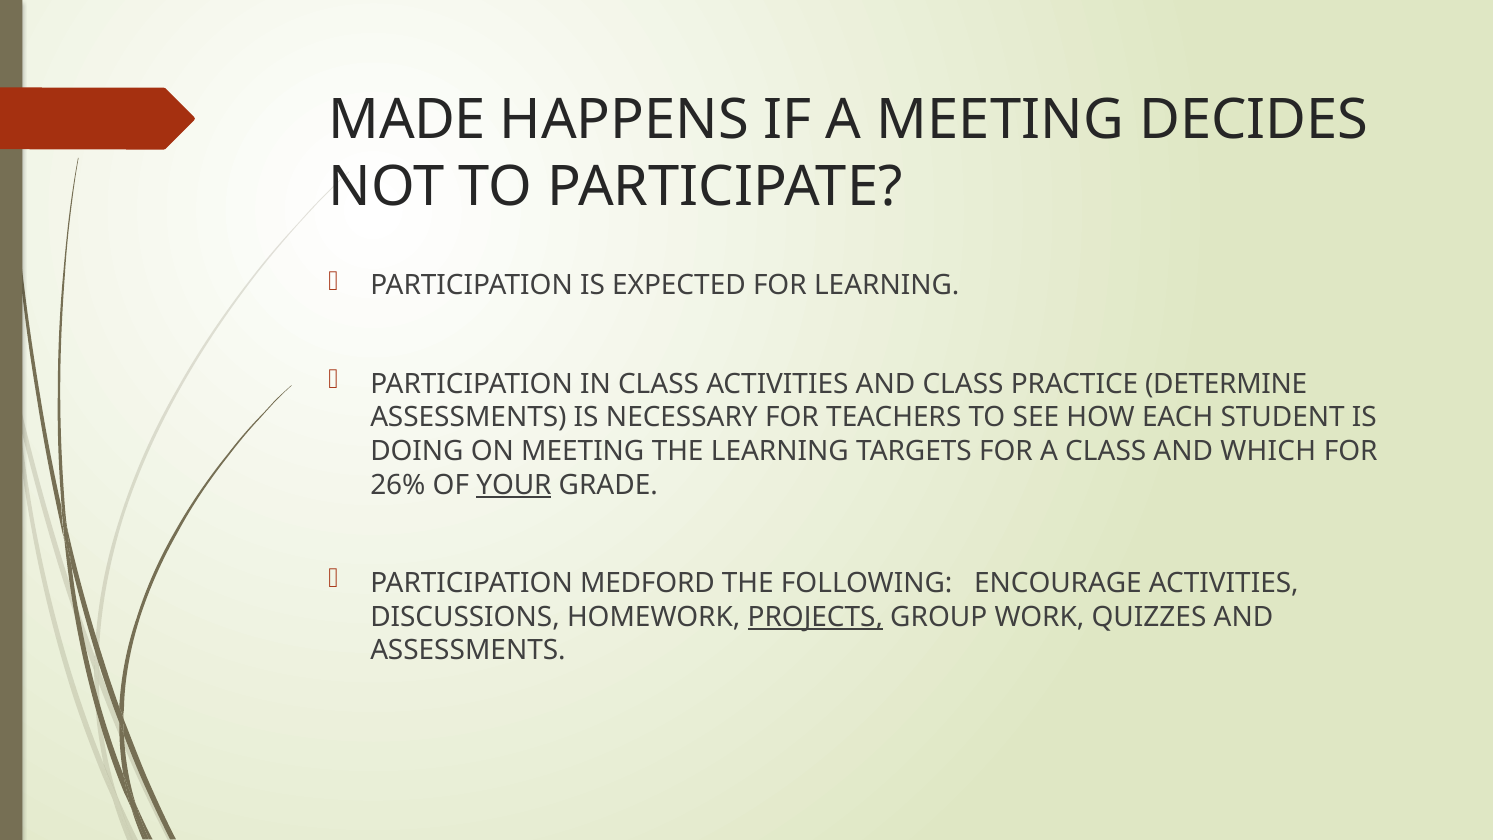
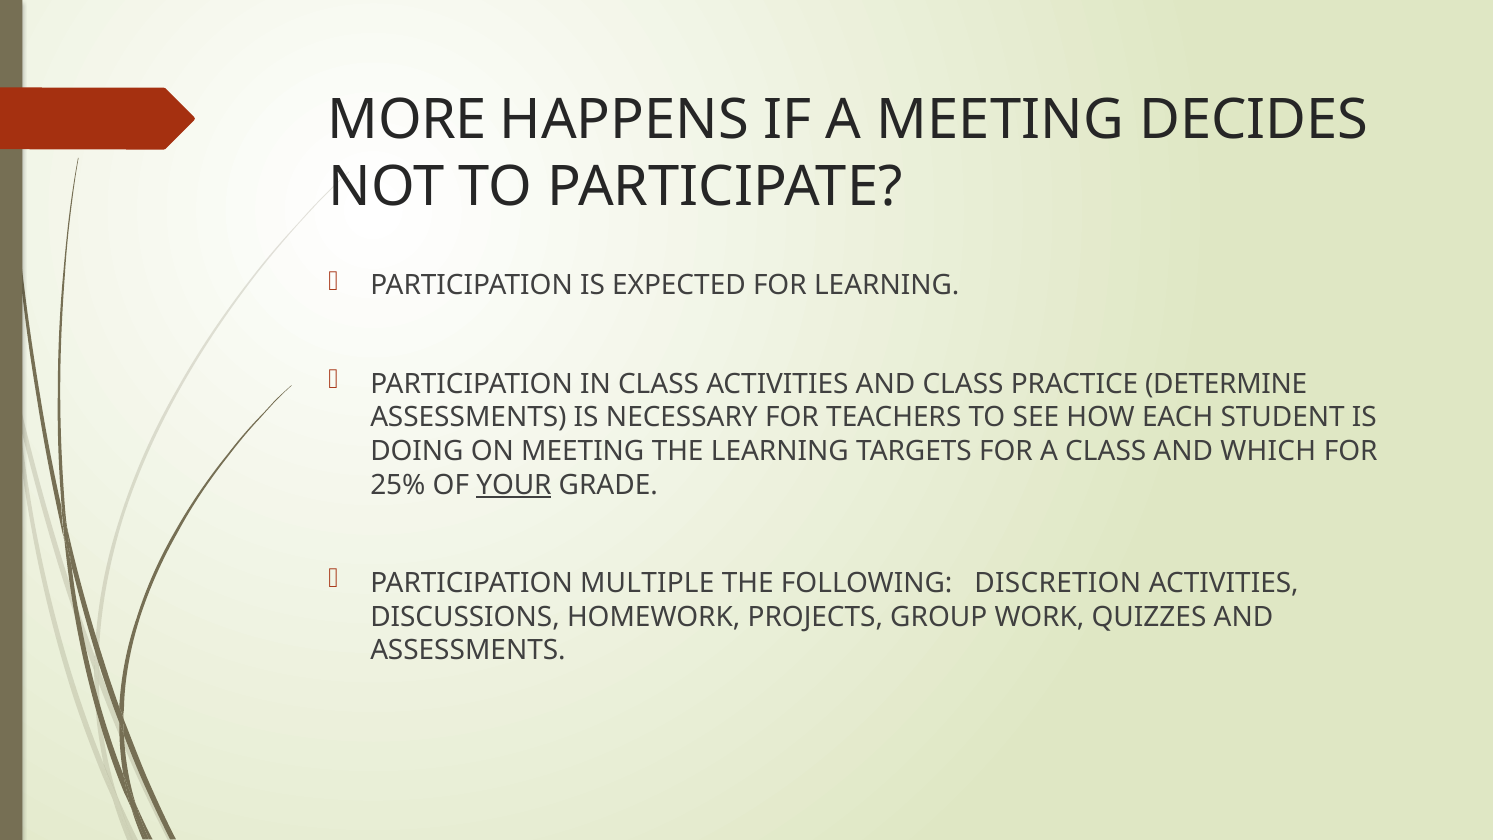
MADE: MADE -> MORE
26%: 26% -> 25%
MEDFORD: MEDFORD -> MULTIPLE
ENCOURAGE: ENCOURAGE -> DISCRETION
PROJECTS underline: present -> none
